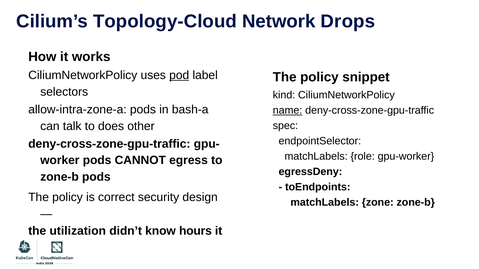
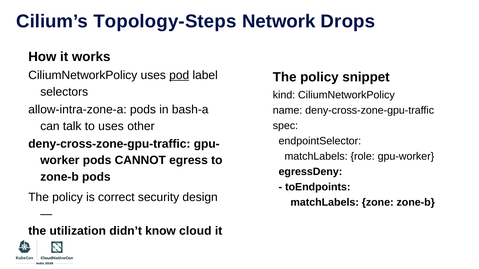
Topology-Cloud: Topology-Cloud -> Topology-Steps
name underline: present -> none
to does: does -> uses
hours: hours -> cloud
